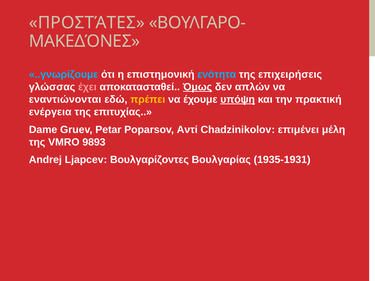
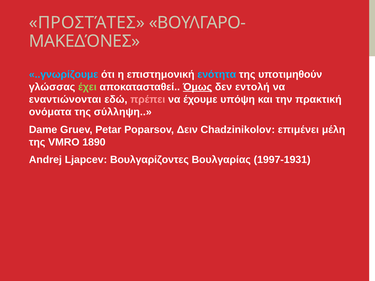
επιχειρήσεις: επιχειρήσεις -> υποτιμηθούν
έχει colour: pink -> light green
απλών: απλών -> εντολή
πρέπει colour: yellow -> pink
υπόψη underline: present -> none
ενέργεια: ενέργεια -> ονόματα
επιτυχίας: επιτυχίας -> σύλληψη
Αντί: Αντί -> Δειν
9893: 9893 -> 1890
1935-1931: 1935-1931 -> 1997-1931
